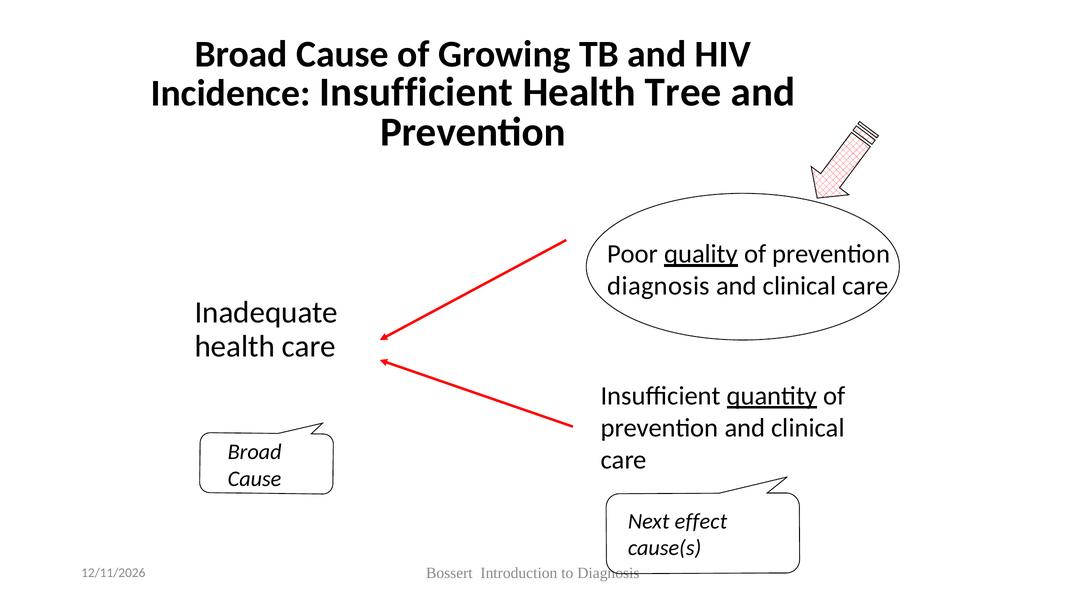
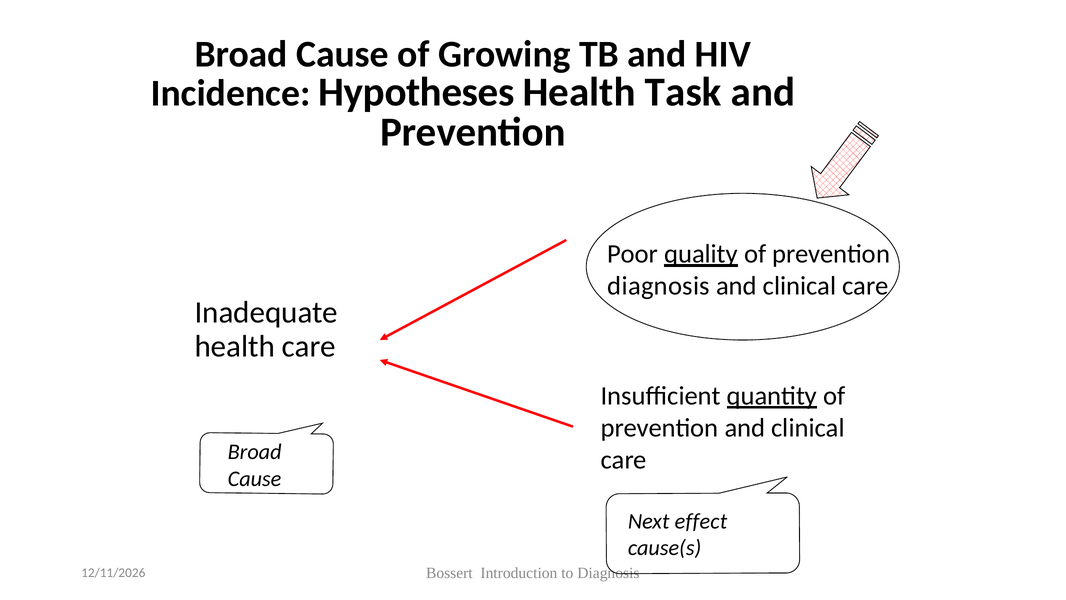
Incidence Insufficient: Insufficient -> Hypotheses
Tree: Tree -> Task
